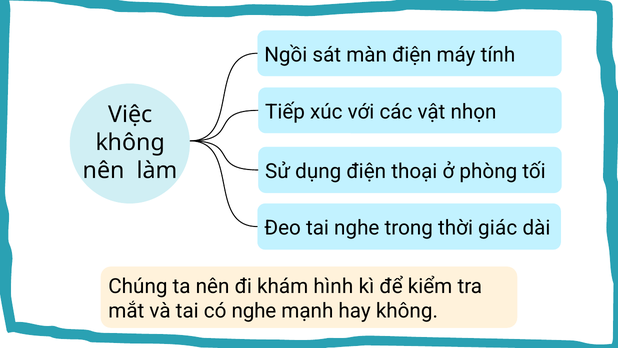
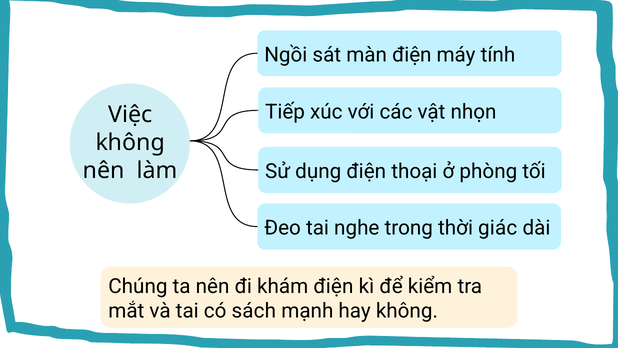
khám hình: hình -> điện
có nghe: nghe -> sách
